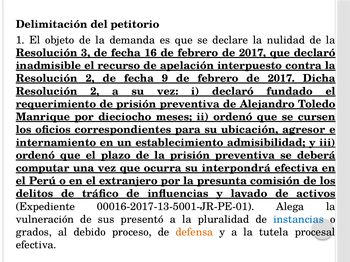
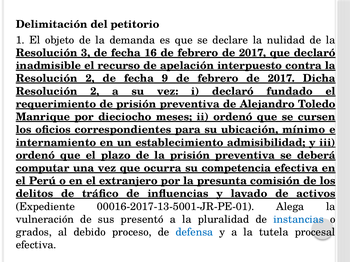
agresor: agresor -> mínimo
interpondrá: interpondrá -> competencia
defensa colour: orange -> blue
